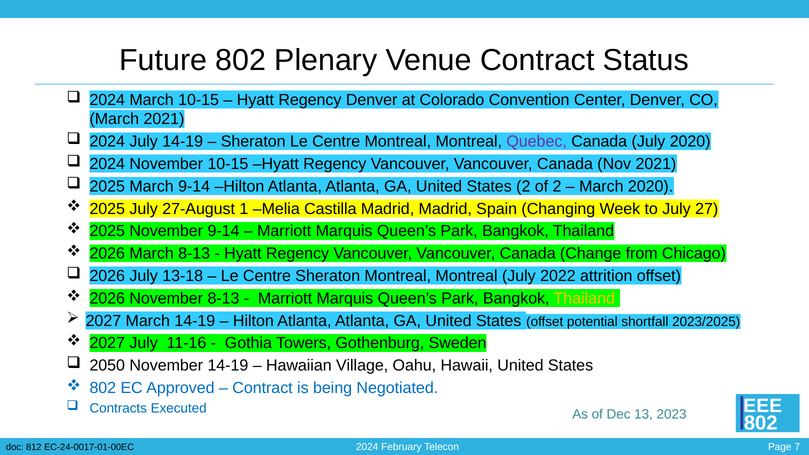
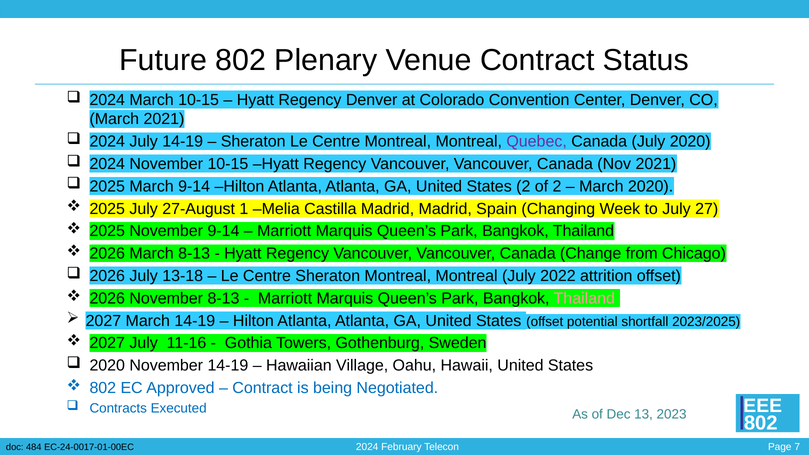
Thailand at (584, 298) colour: yellow -> pink
2050 at (107, 366): 2050 -> 2020
812: 812 -> 484
